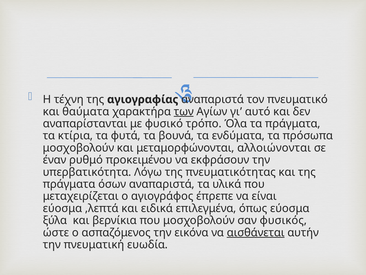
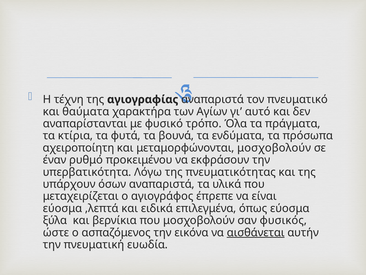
των underline: present -> none
μοσχοβολούν at (78, 148): μοσχοβολούν -> αχειροποίητη
μεταμορφώνονται αλλοιώνονται: αλλοιώνονται -> μοσχοβολούν
πράγματα at (69, 184): πράγματα -> υπάρχουν
